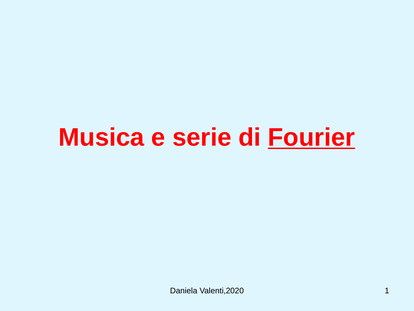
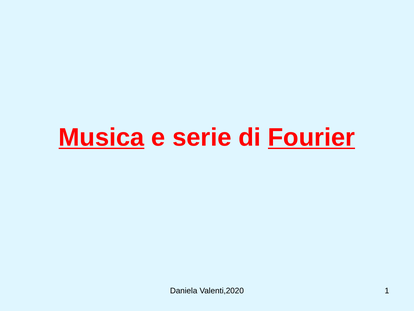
Musica underline: none -> present
